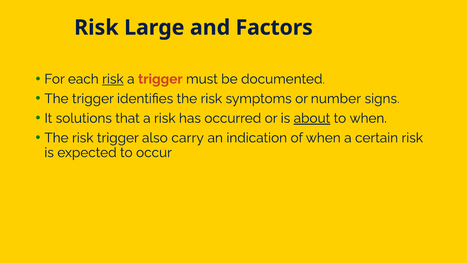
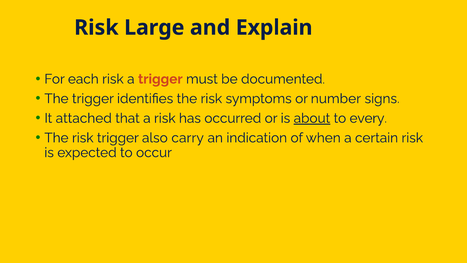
Factors: Factors -> Explain
risk at (113, 79) underline: present -> none
solutions: solutions -> attached
to when: when -> every
